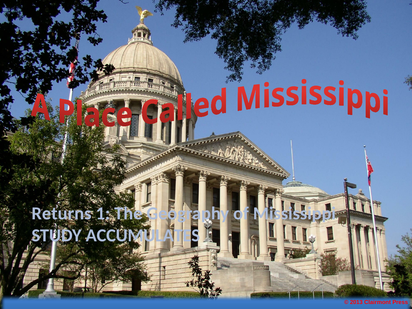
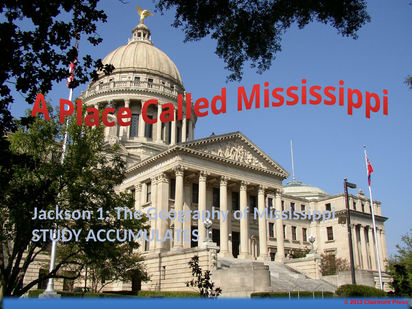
Returns: Returns -> Jackson
